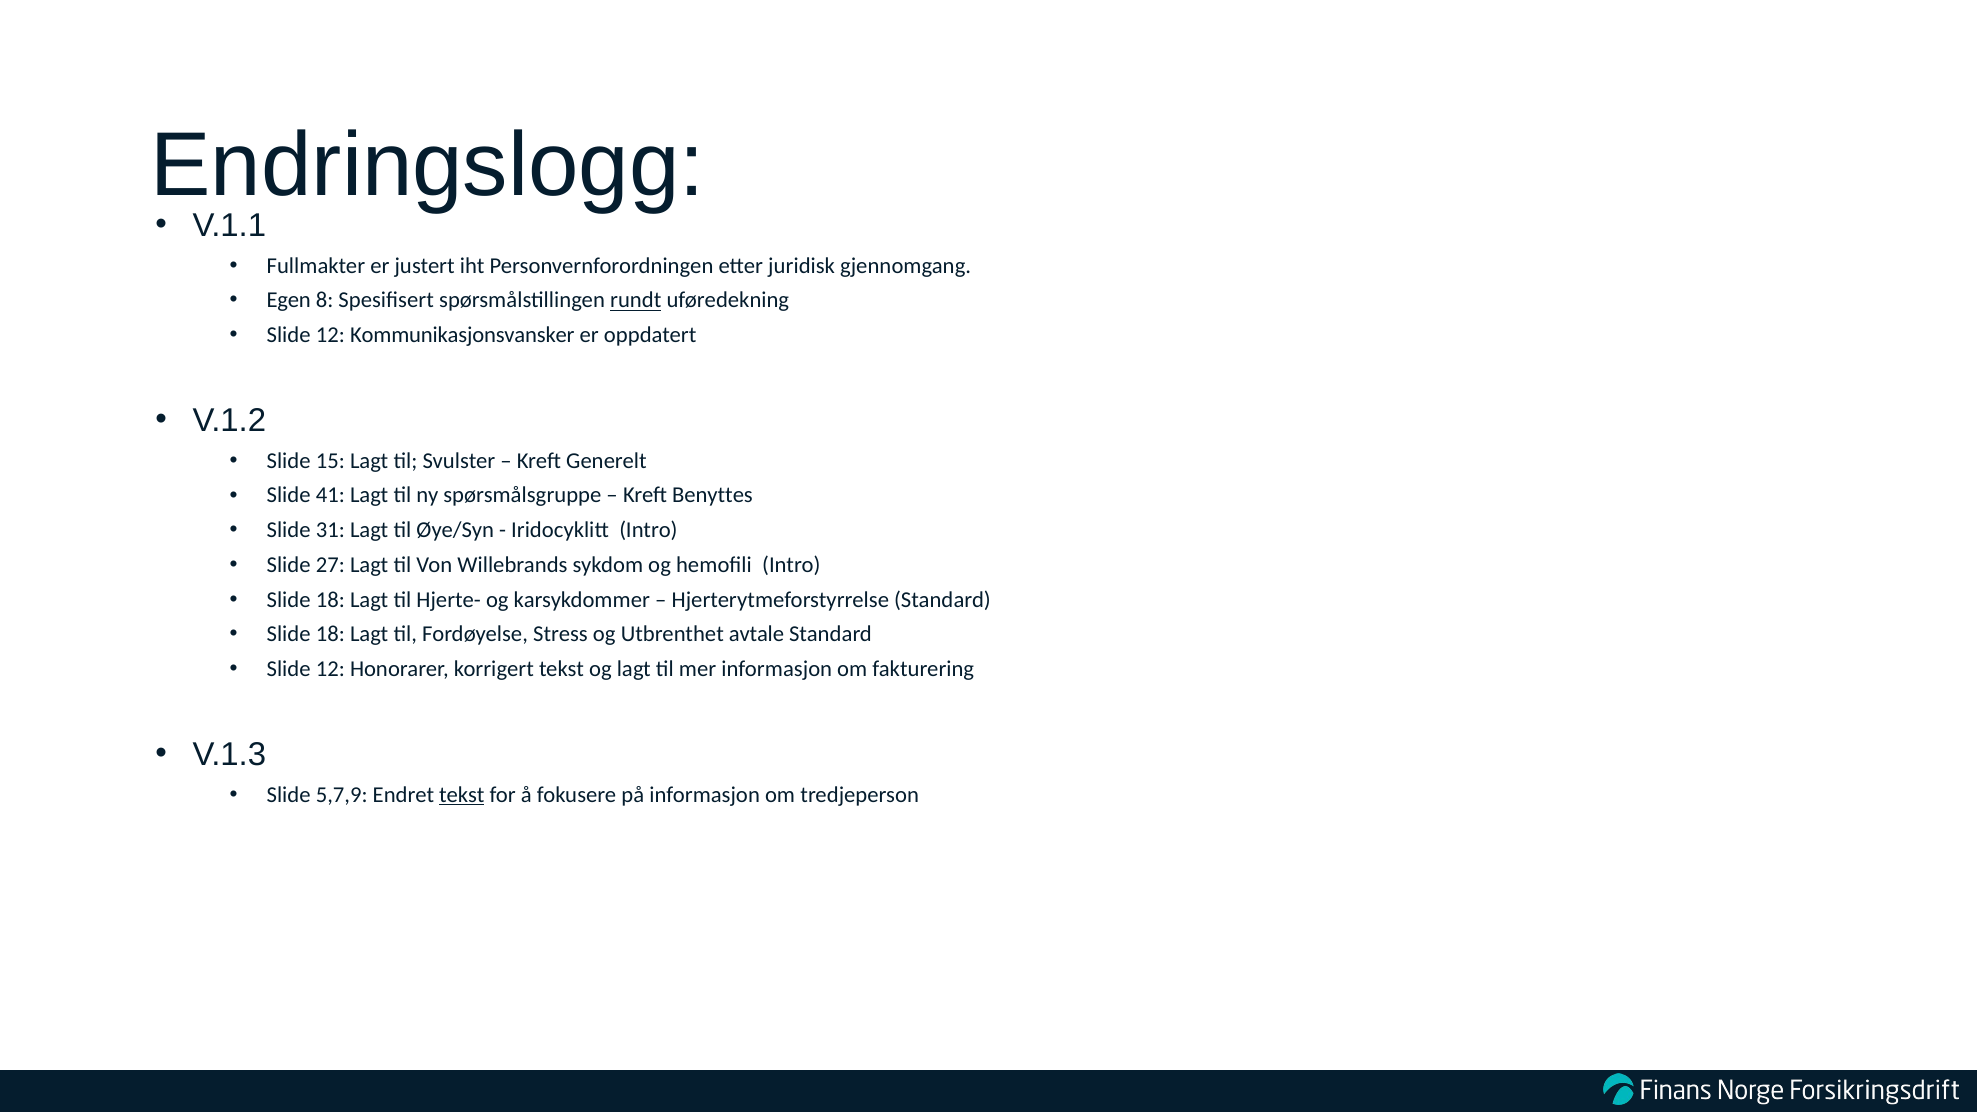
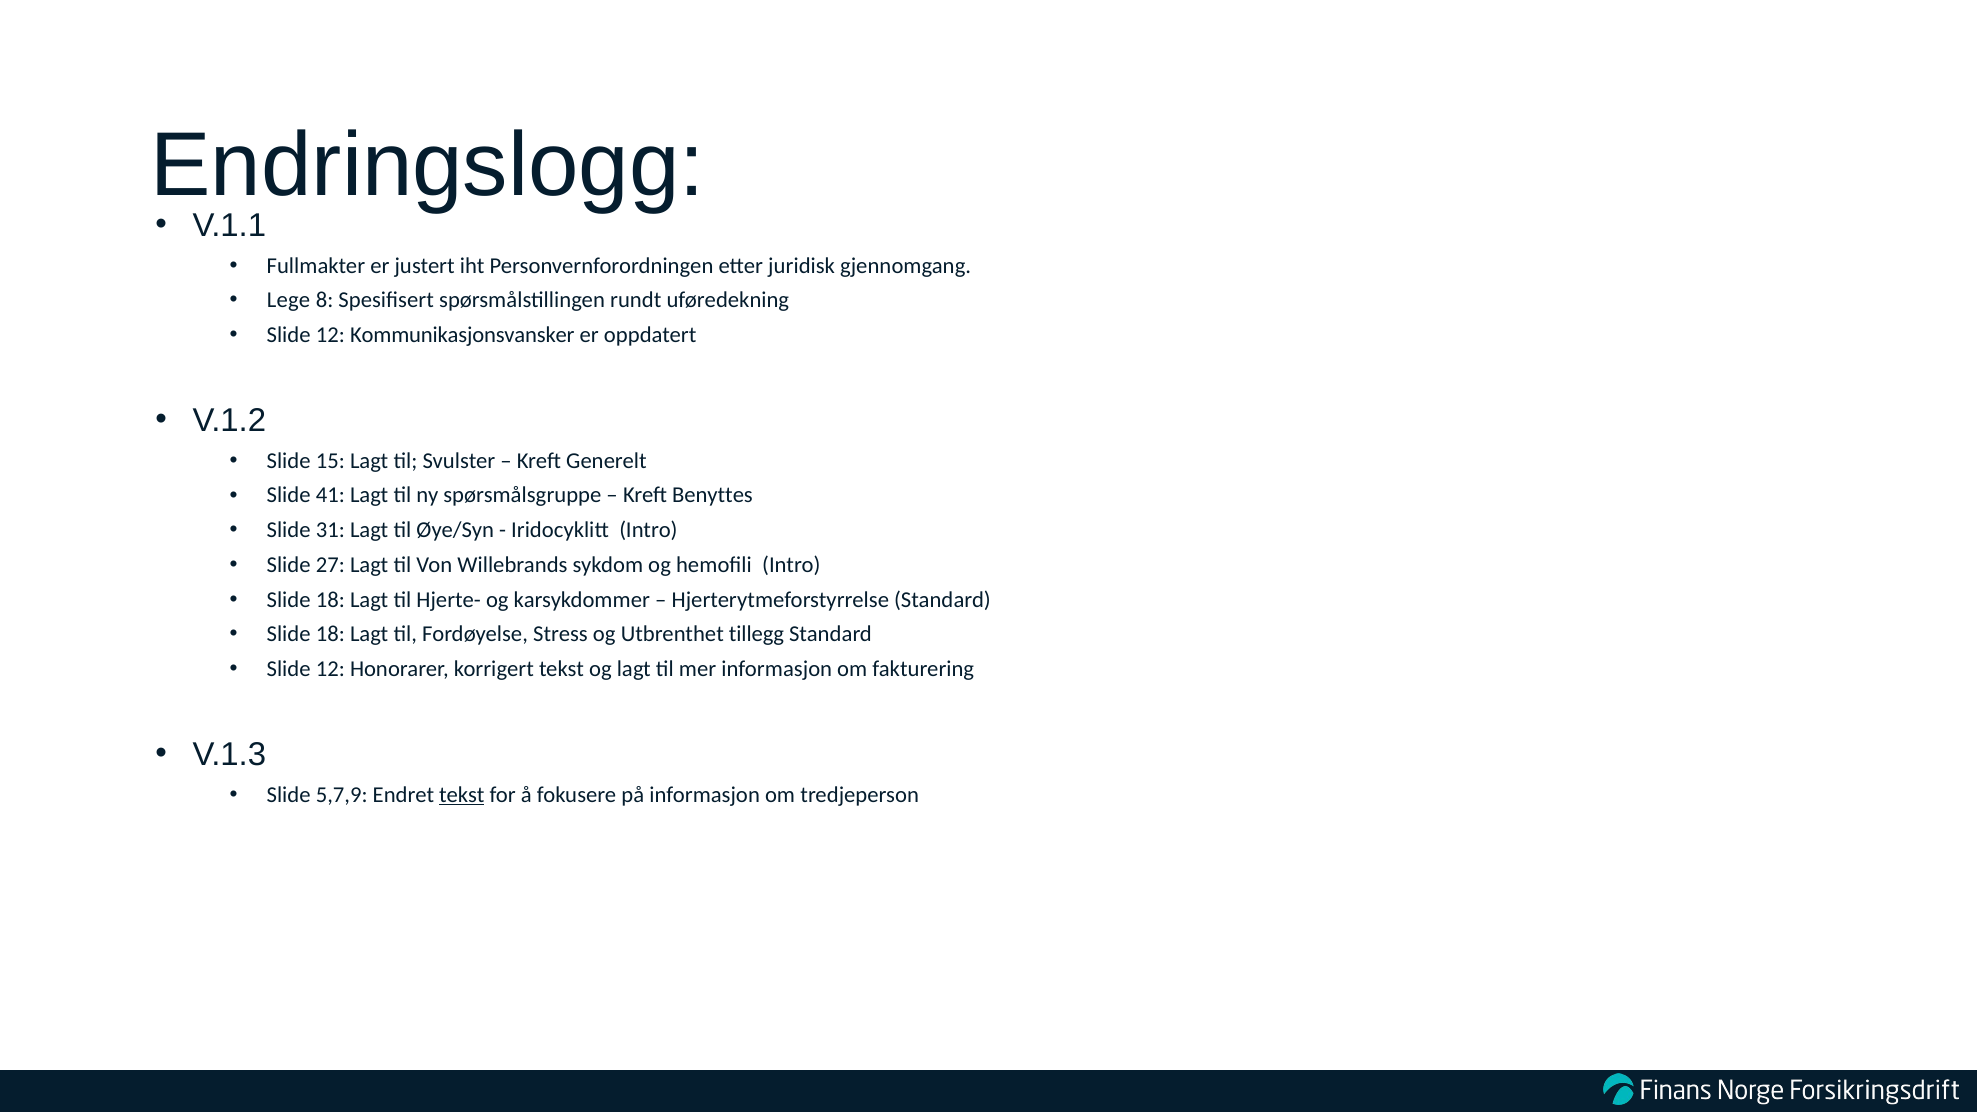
Egen: Egen -> Lege
rundt underline: present -> none
avtale: avtale -> tillegg
